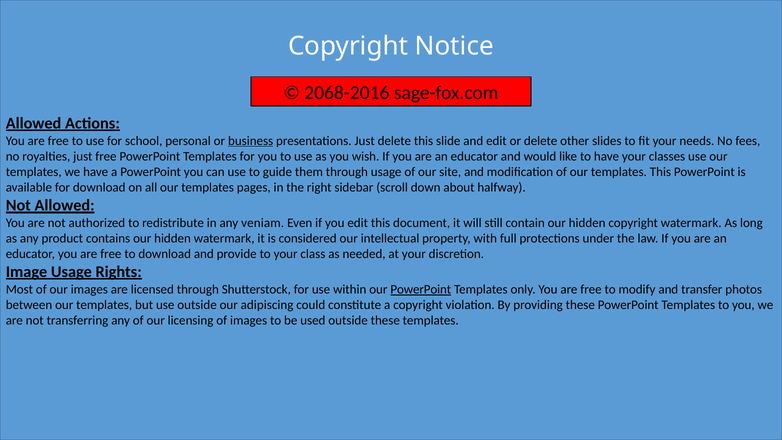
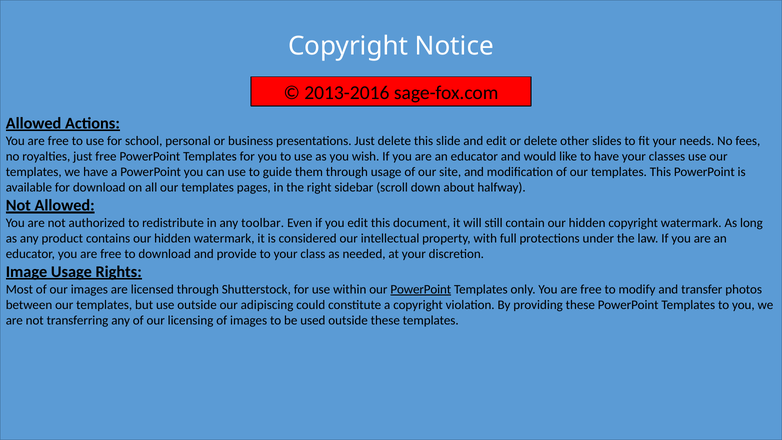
2068-2016: 2068-2016 -> 2013-2016
business underline: present -> none
veniam: veniam -> toolbar
